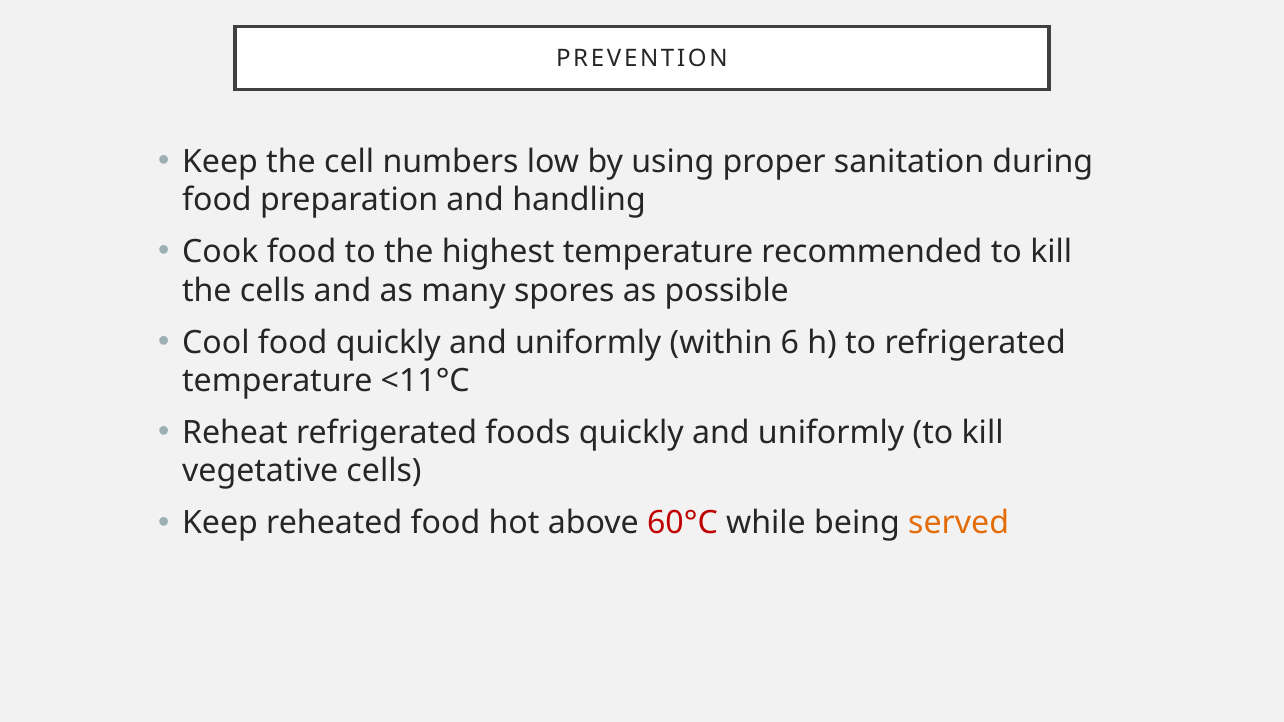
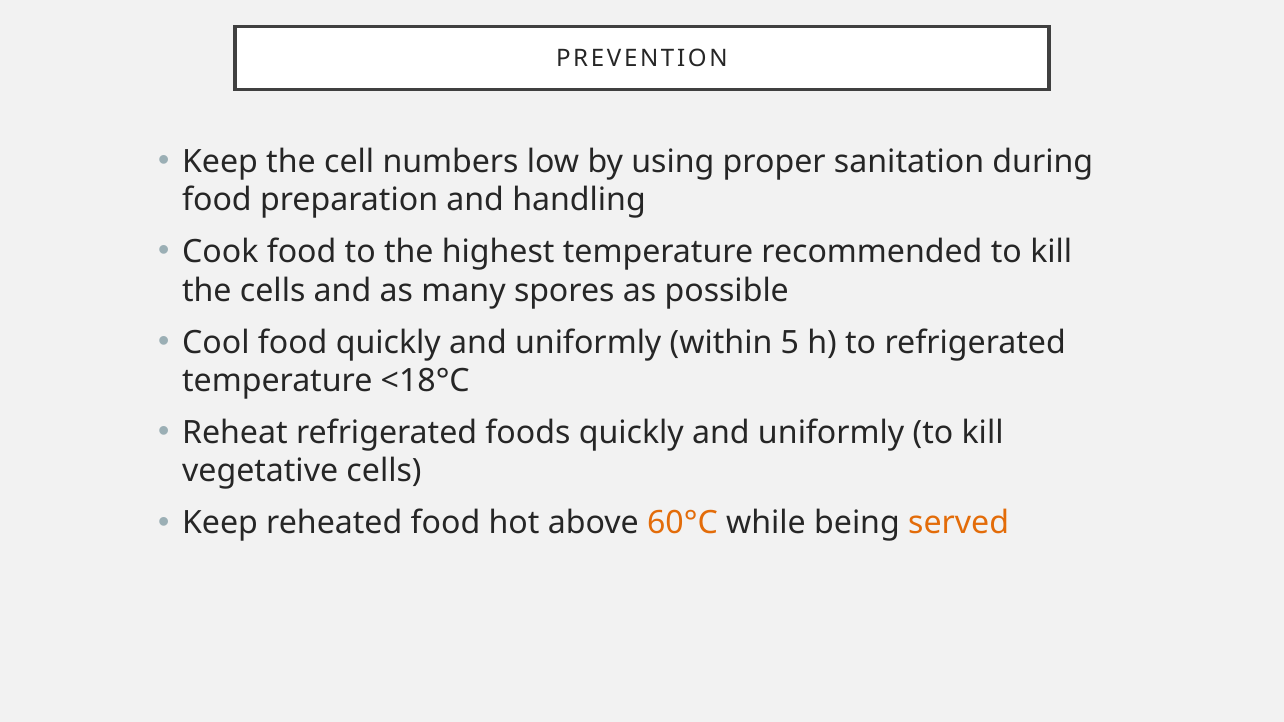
6: 6 -> 5
<11°C: <11°C -> <18°C
60°C colour: red -> orange
